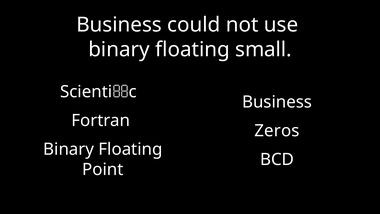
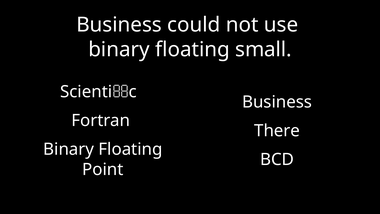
Zeros: Zeros -> There
